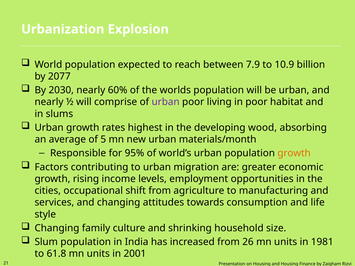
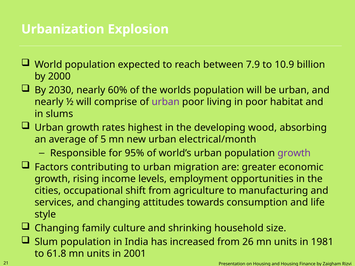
2077: 2077 -> 2000
materials/month: materials/month -> electrical/month
growth at (294, 153) colour: orange -> purple
